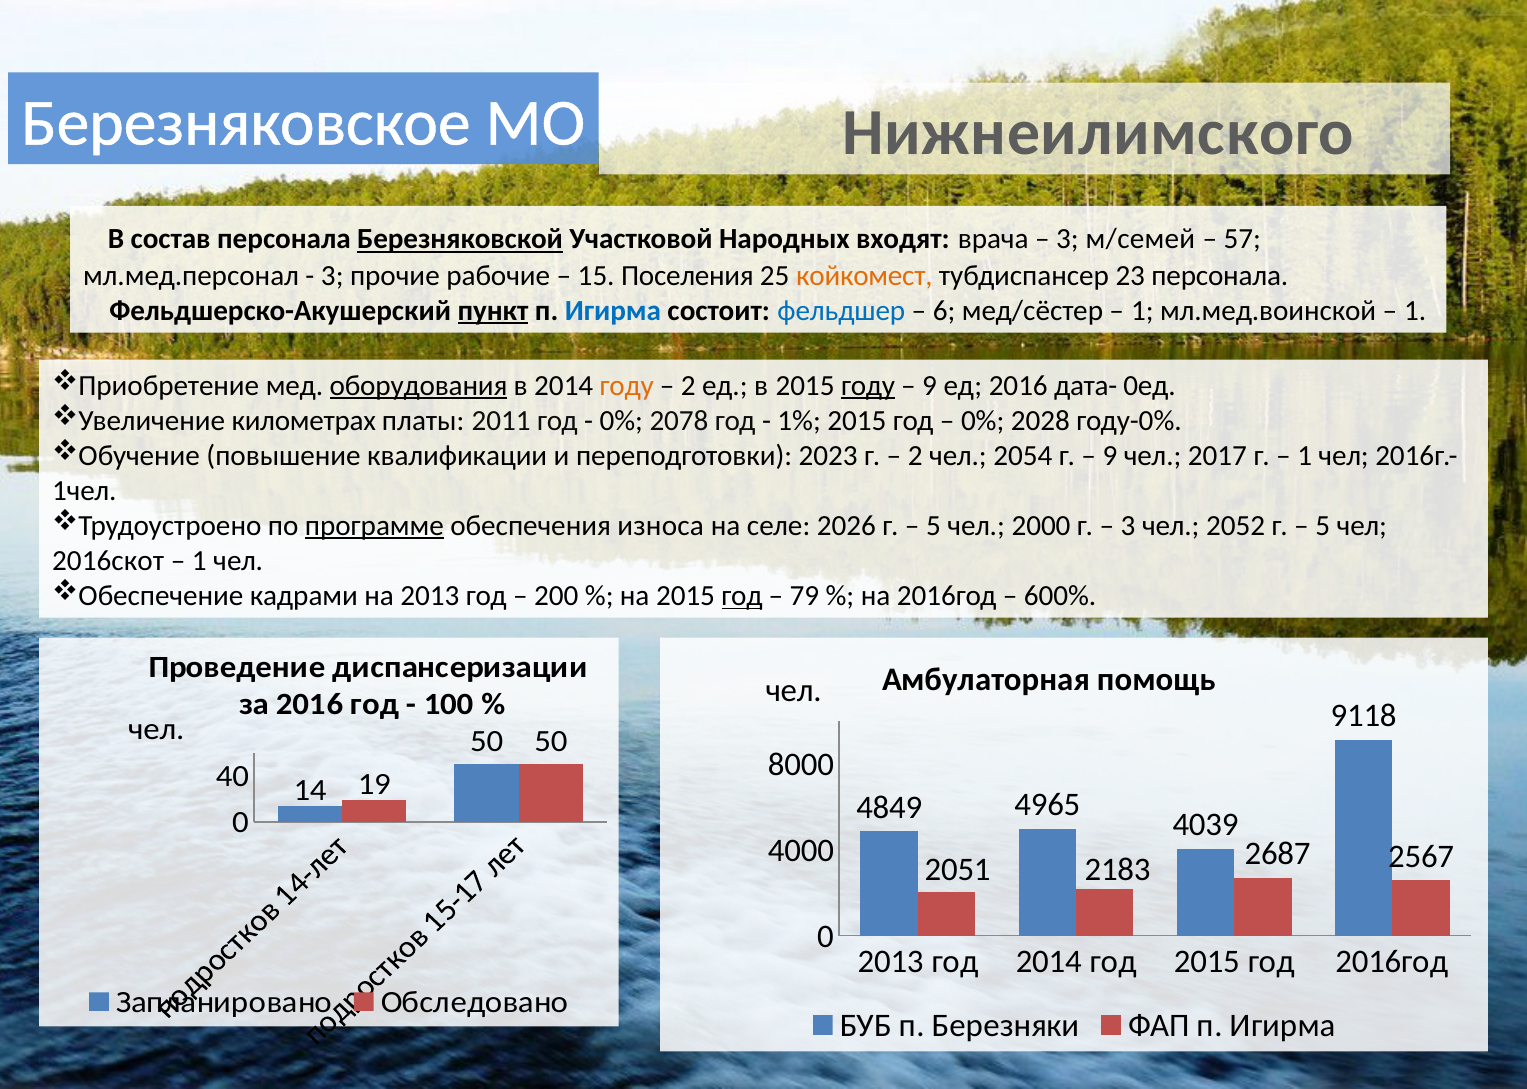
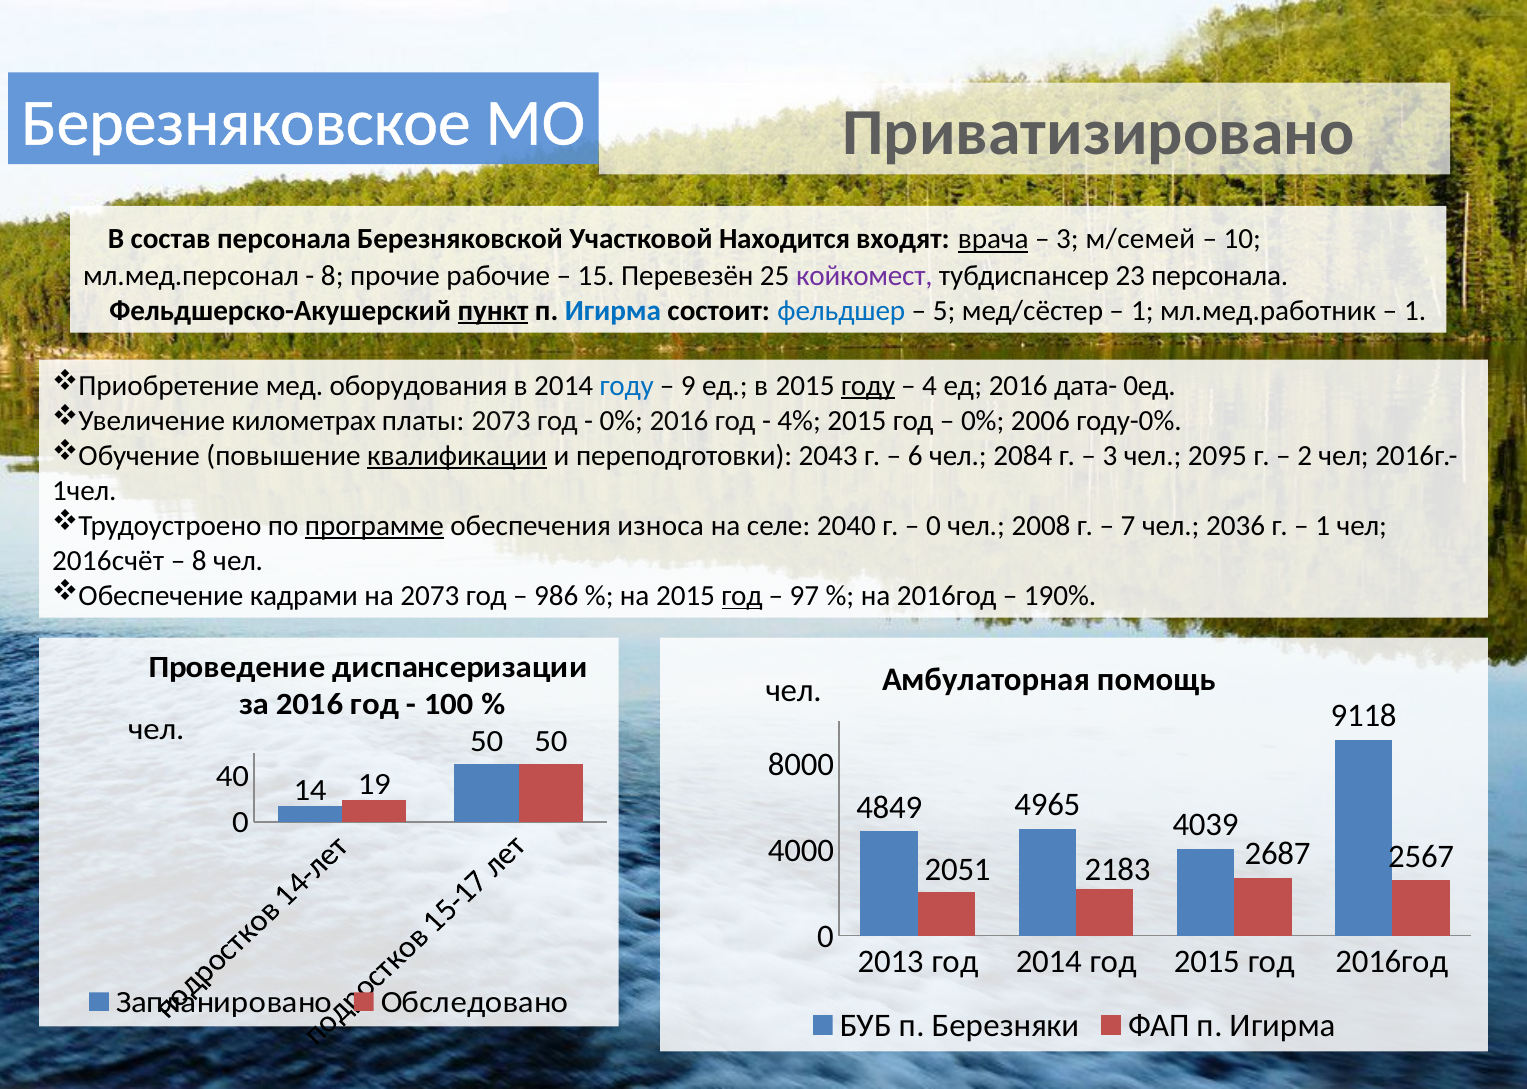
Нижнеилимского: Нижнеилимского -> Приватизировано
Березняковской underline: present -> none
Народных: Народных -> Находится
врача underline: none -> present
57: 57 -> 10
3 at (332, 276): 3 -> 8
Поселения: Поселения -> Перевезён
койкомест colour: orange -> purple
6: 6 -> 5
мл.мед.воинской: мл.мед.воинской -> мл.мед.работник
оборудования underline: present -> none
году at (627, 386) colour: orange -> blue
2 at (688, 386): 2 -> 9
9 at (930, 386): 9 -> 4
платы 2011: 2011 -> 2073
0% 2078: 2078 -> 2016
1%: 1% -> 4%
2028: 2028 -> 2006
квалификации underline: none -> present
2023: 2023 -> 2043
2 at (915, 456): 2 -> 6
2054: 2054 -> 2084
9 at (1110, 456): 9 -> 3
2017: 2017 -> 2095
1 at (1305, 456): 1 -> 2
2026: 2026 -> 2040
5 at (933, 526): 5 -> 0
2000: 2000 -> 2008
3 at (1128, 526): 3 -> 7
2052: 2052 -> 2036
5 at (1323, 526): 5 -> 1
2016скот: 2016скот -> 2016счёт
1 at (199, 561): 1 -> 8
на 2013: 2013 -> 2073
200: 200 -> 986
79: 79 -> 97
600%: 600% -> 190%
